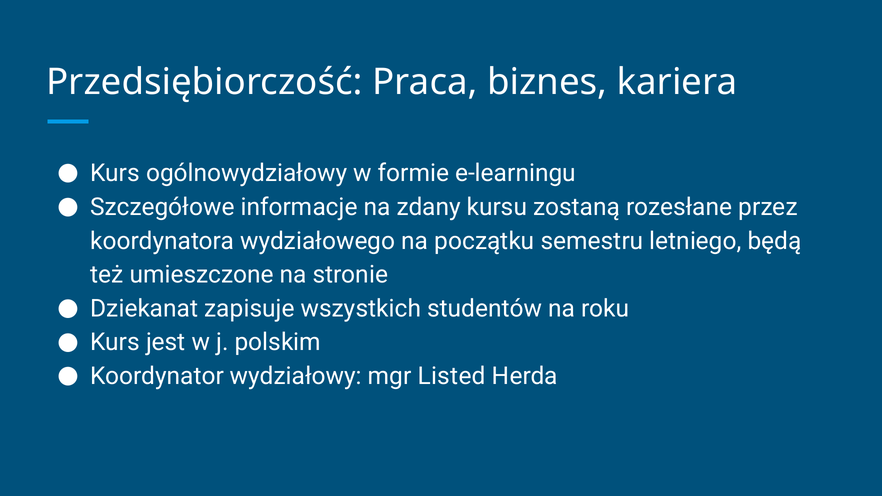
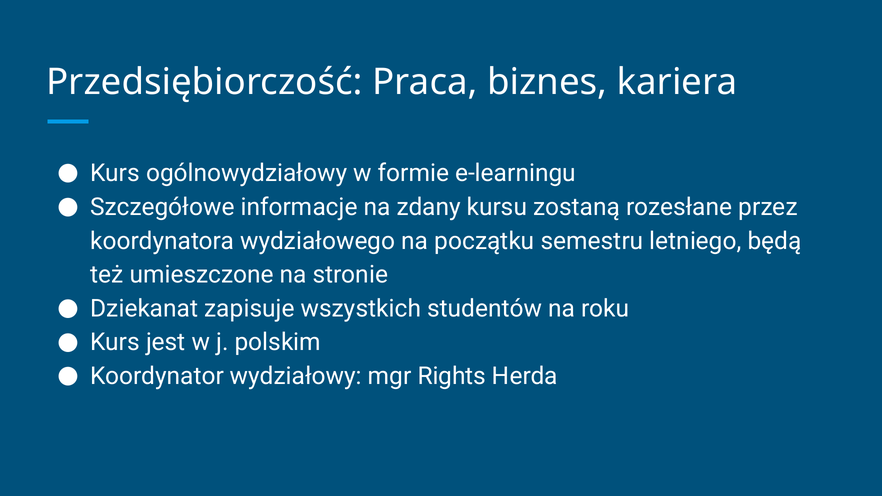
Listed: Listed -> Rights
